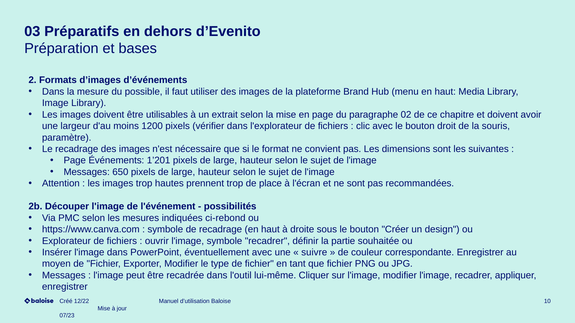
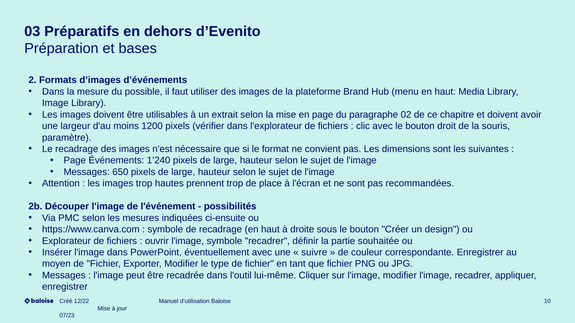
1’201: 1’201 -> 1’240
ci-rebond: ci-rebond -> ci-ensuite
